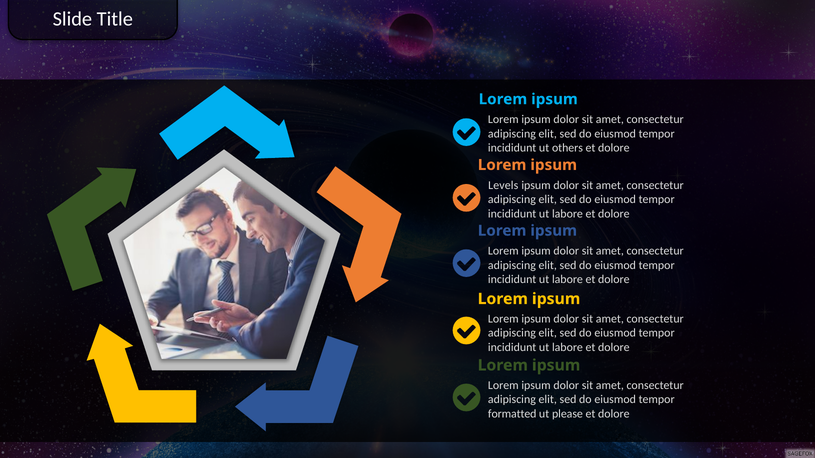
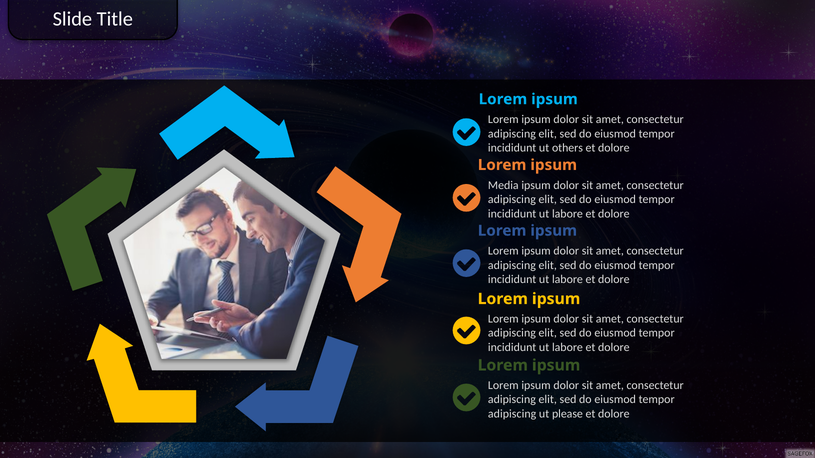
Levels: Levels -> Media
formatted at (512, 414): formatted -> adipiscing
